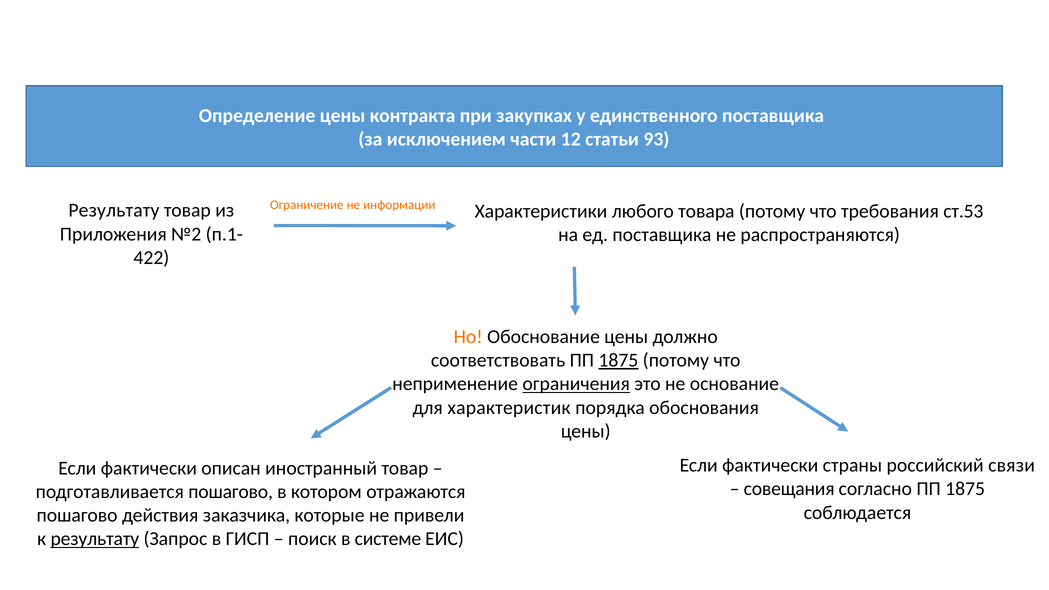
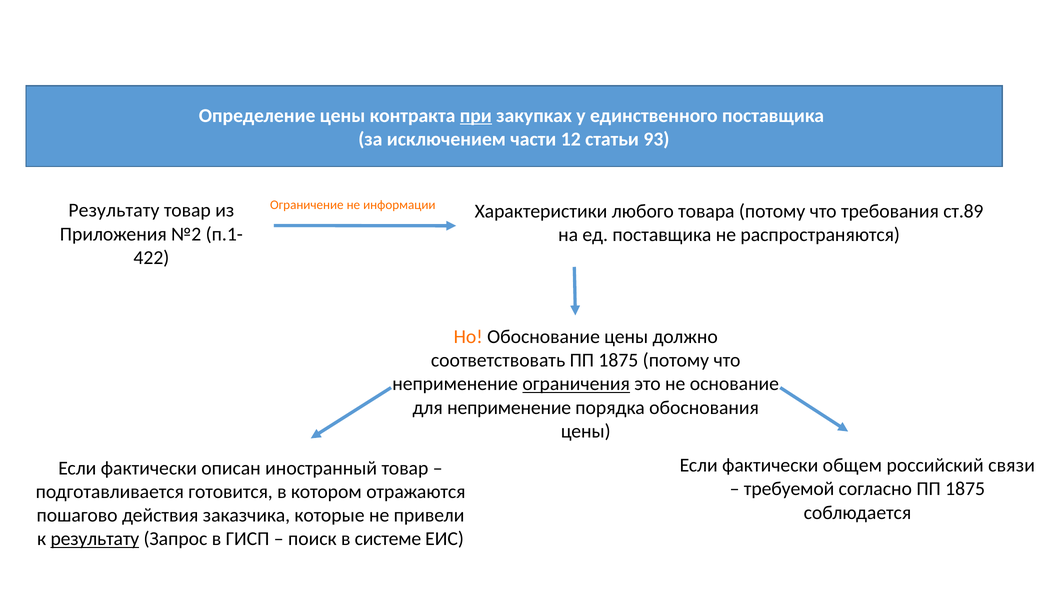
при underline: none -> present
ст.53: ст.53 -> ст.89
1875 at (618, 360) underline: present -> none
для характеристик: характеристик -> неприменение
страны: страны -> общем
совещания: совещания -> требуемой
подготавливается пошагово: пошагово -> готовится
